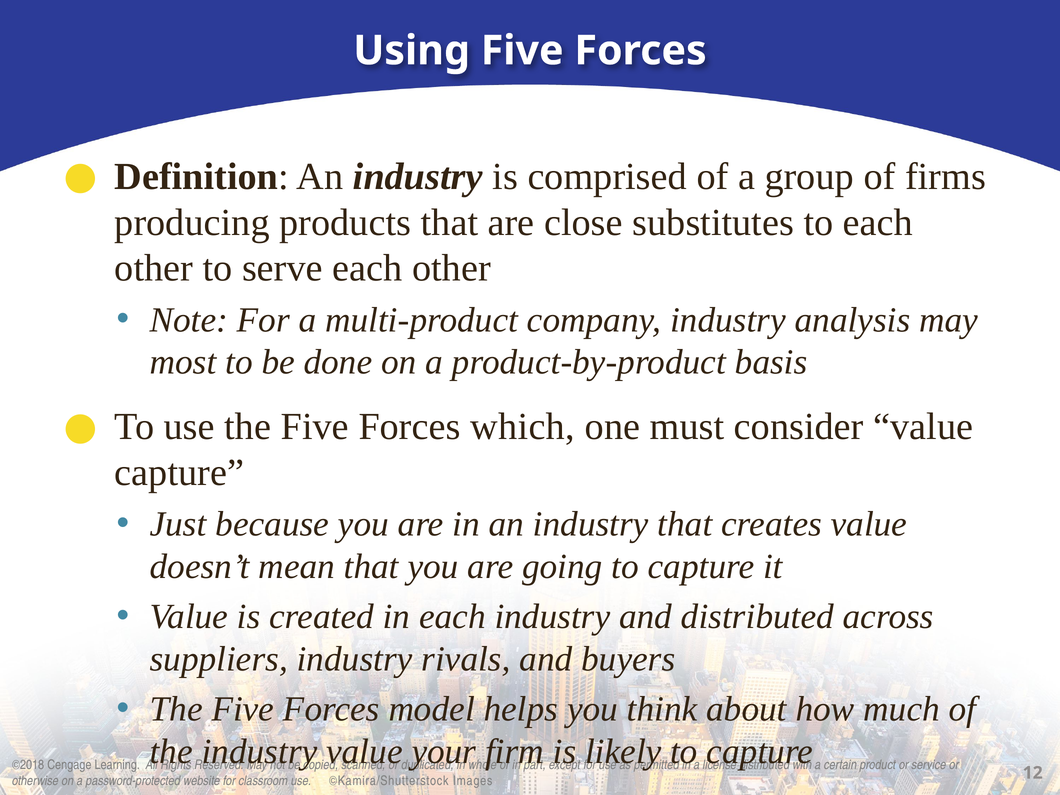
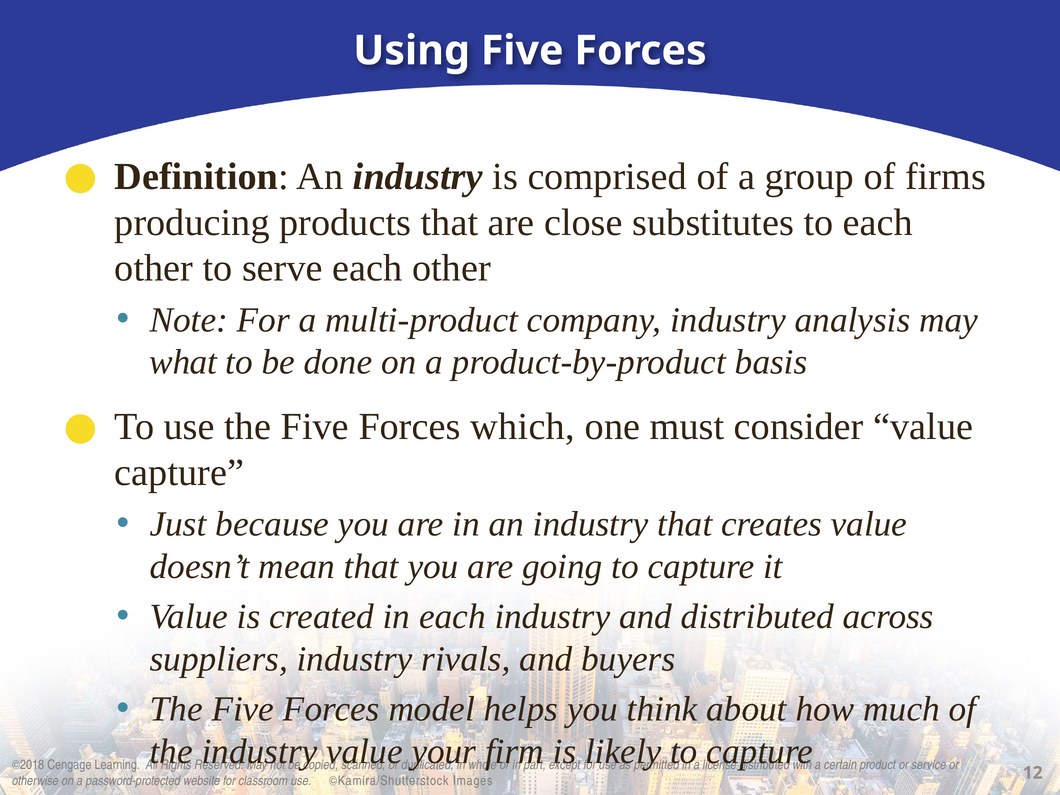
most: most -> what
